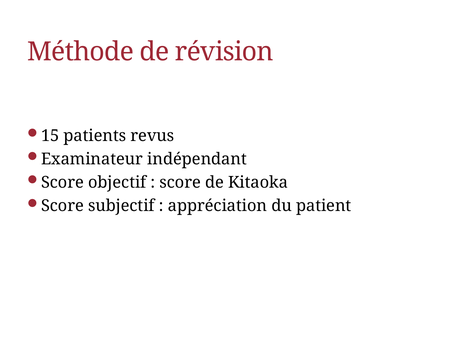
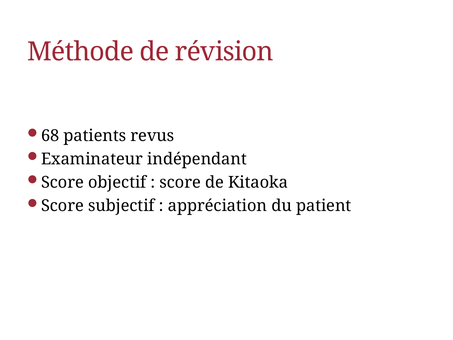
15: 15 -> 68
